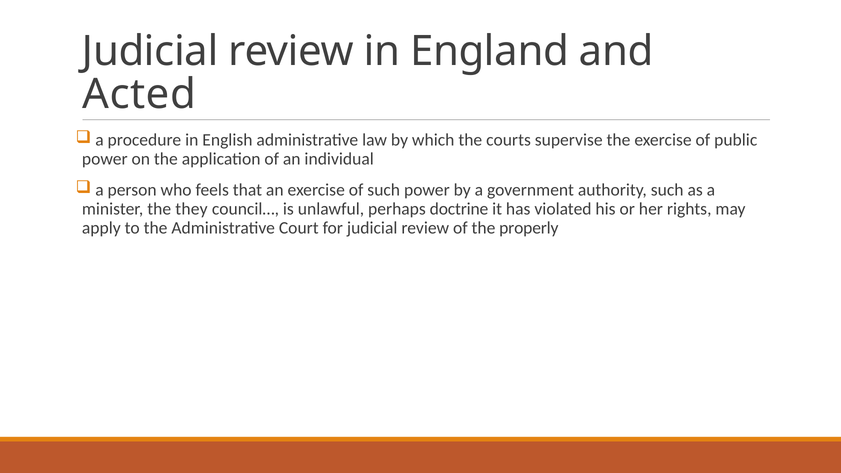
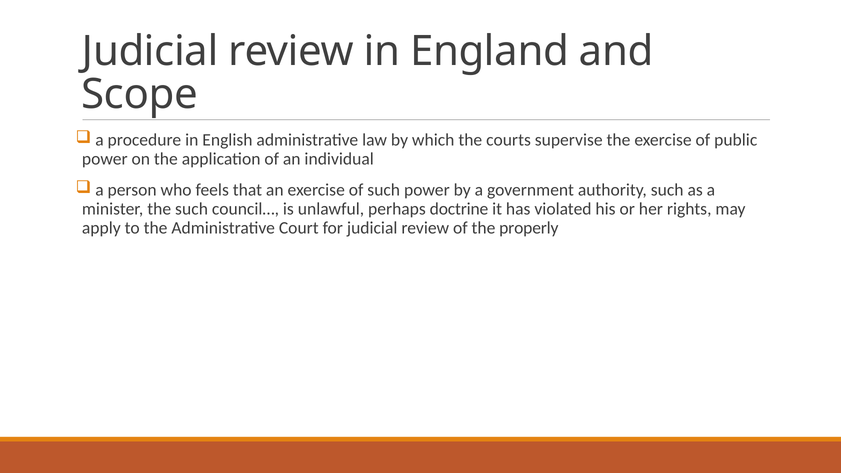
Acted: Acted -> Scope
the they: they -> such
